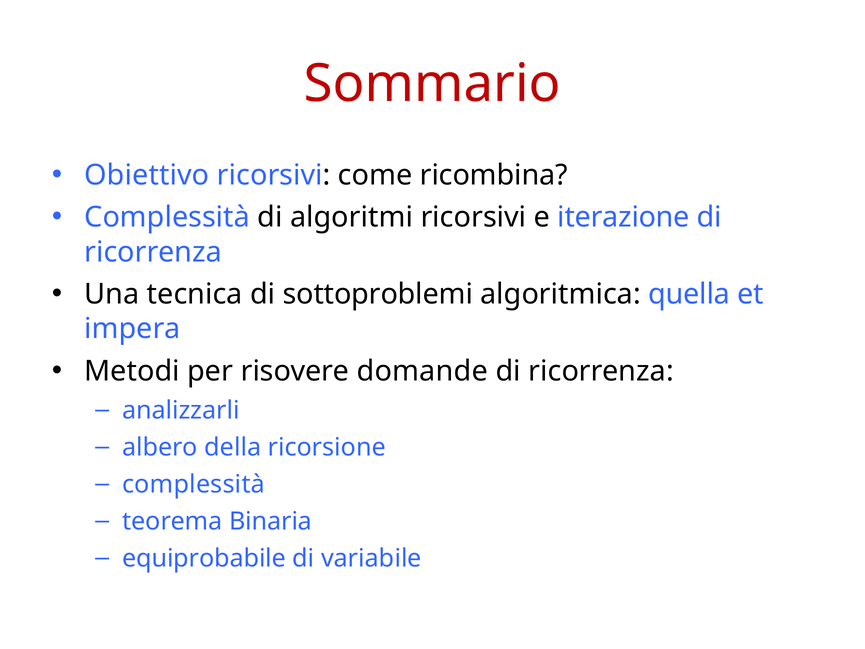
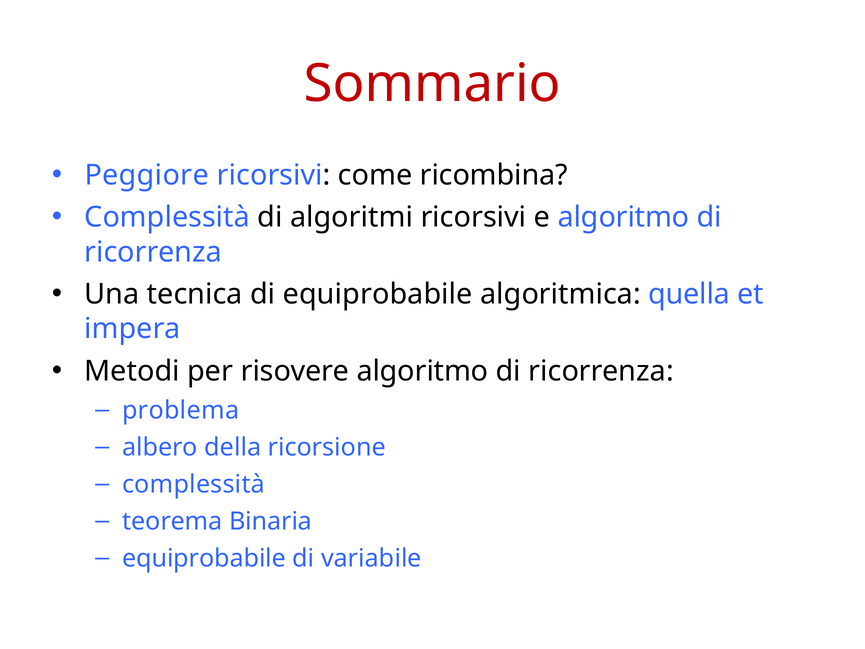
Obiettivo: Obiettivo -> Peggiore
e iterazione: iterazione -> algoritmo
di sottoproblemi: sottoproblemi -> equiprobabile
risovere domande: domande -> algoritmo
analizzarli: analizzarli -> problema
